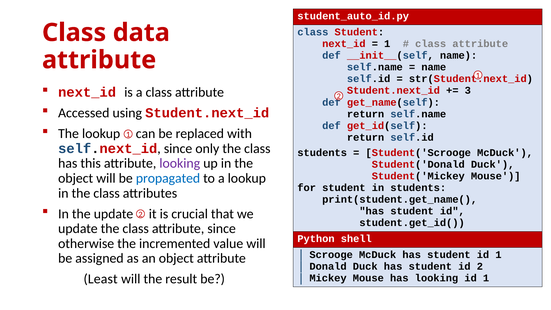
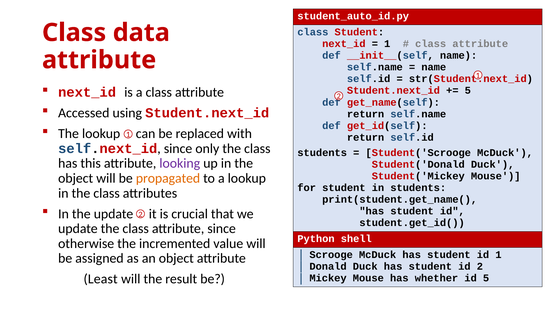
3 at (468, 91): 3 -> 5
propagated colour: blue -> orange
has looking: looking -> whether
1 at (486, 278): 1 -> 5
